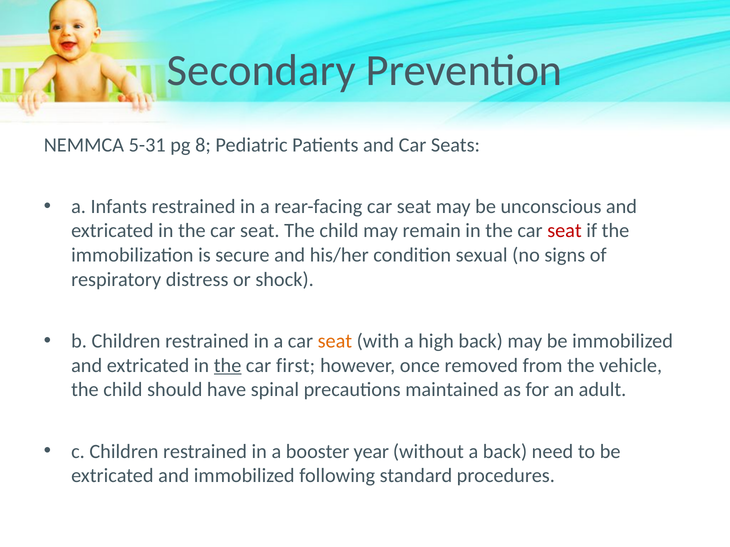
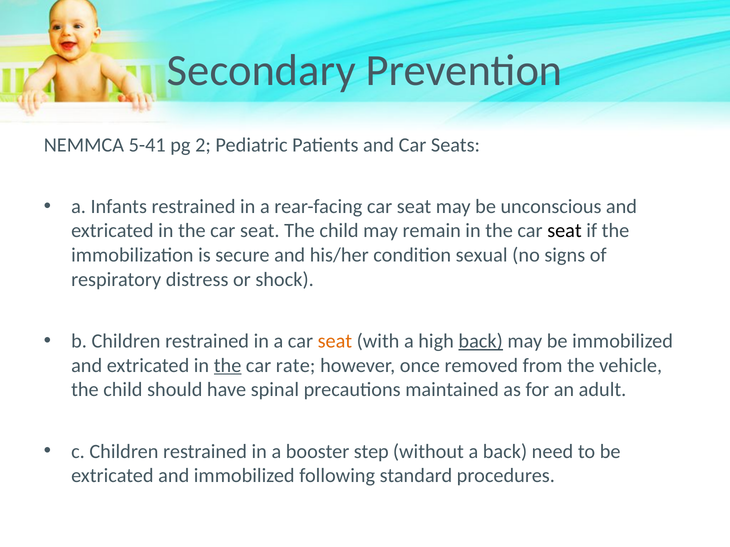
5-31: 5-31 -> 5-41
8: 8 -> 2
seat at (564, 231) colour: red -> black
back at (481, 341) underline: none -> present
first: first -> rate
year: year -> step
